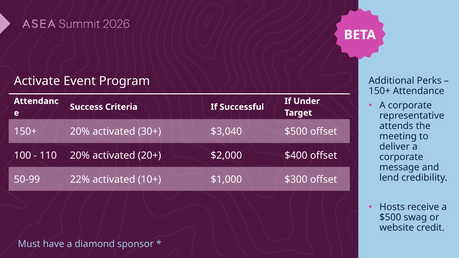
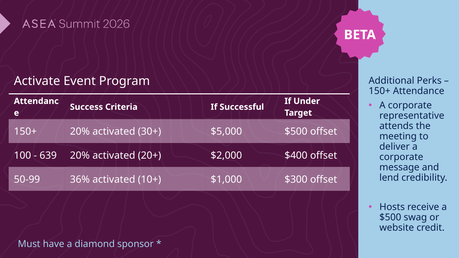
$3,040: $3,040 -> $5,000
110: 110 -> 639
22%: 22% -> 36%
